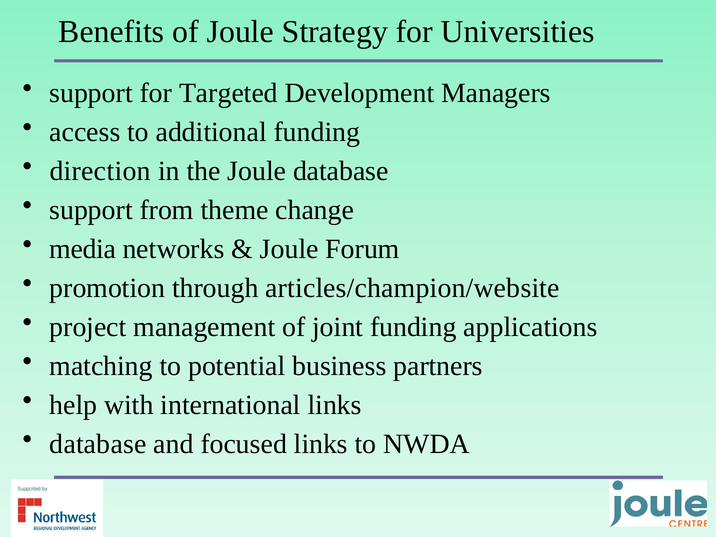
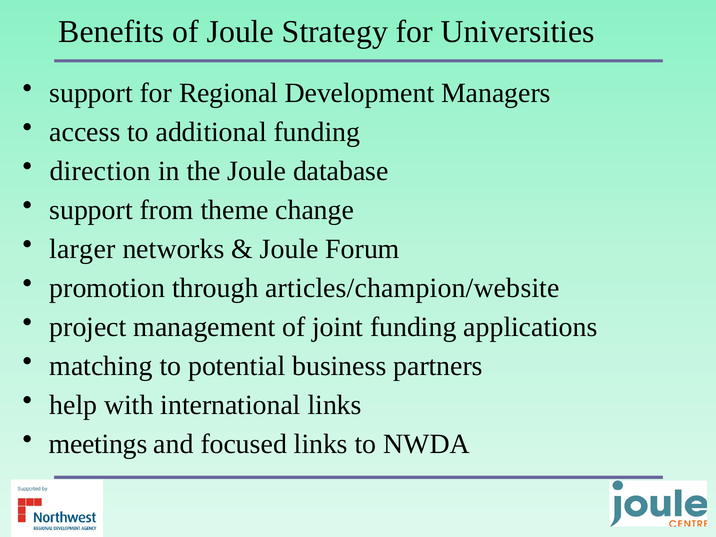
Targeted: Targeted -> Regional
media: media -> larger
database at (98, 444): database -> meetings
